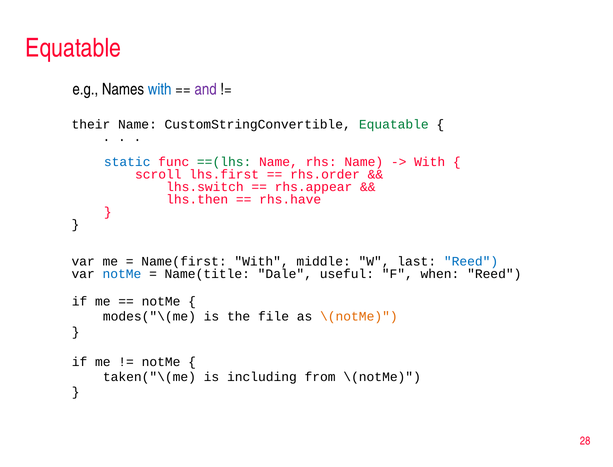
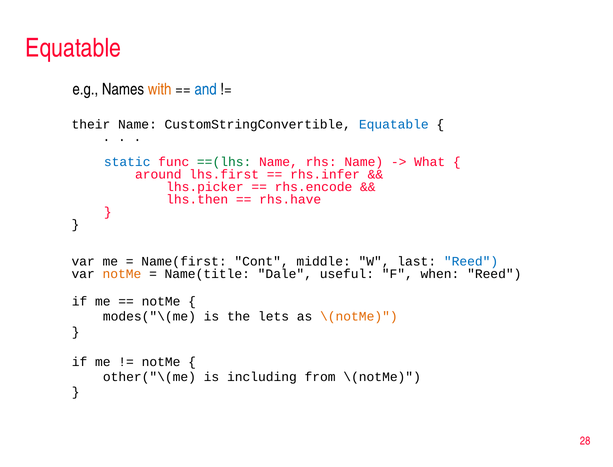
with at (160, 89) colour: blue -> orange
and colour: purple -> blue
Equatable at (394, 125) colour: green -> blue
With at (430, 162): With -> What
scroll: scroll -> around
rhs.order: rhs.order -> rhs.infer
lhs.switch: lhs.switch -> lhs.picker
rhs.appear: rhs.appear -> rhs.encode
Name(first With: With -> Cont
notMe at (122, 274) colour: blue -> orange
file: file -> lets
taken("\(me: taken("\(me -> other("\(me
